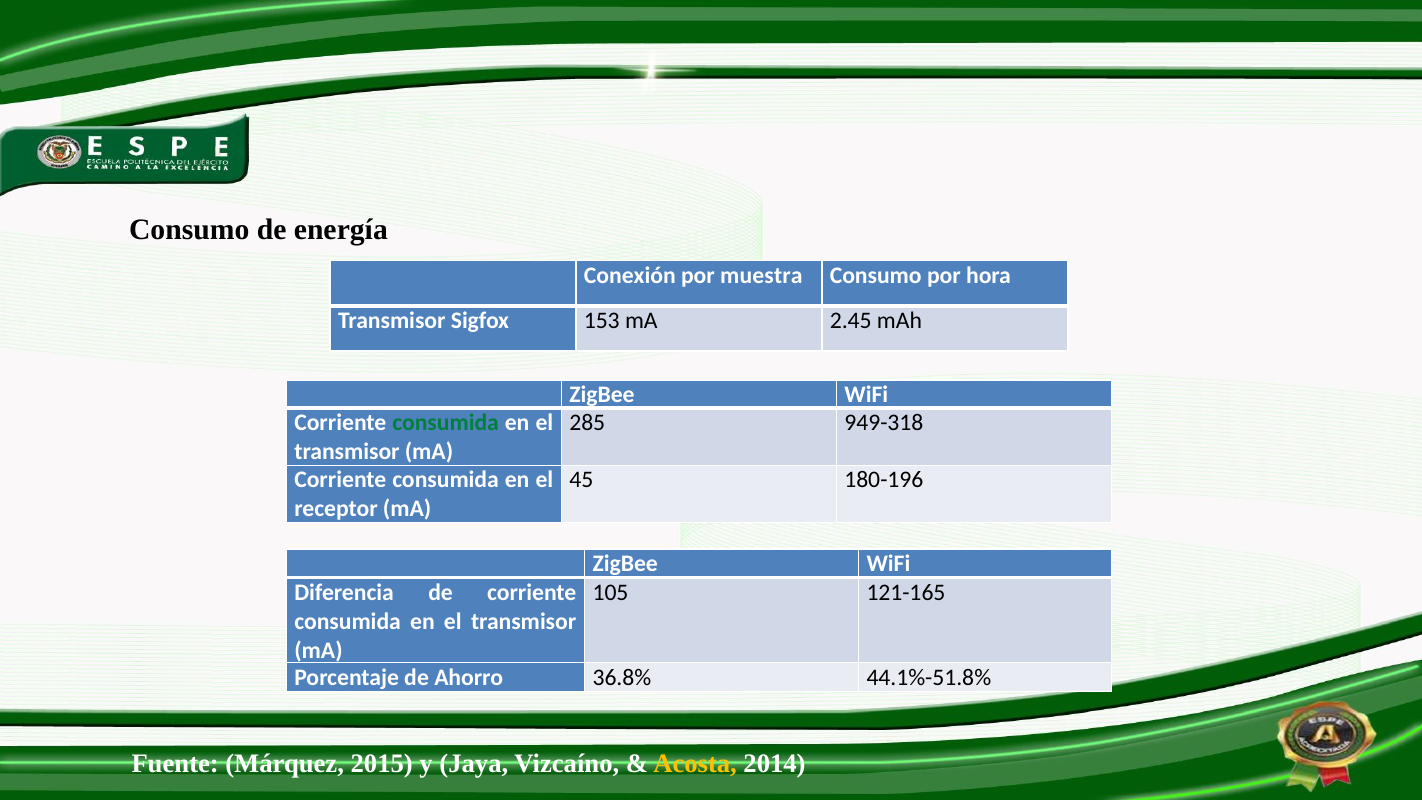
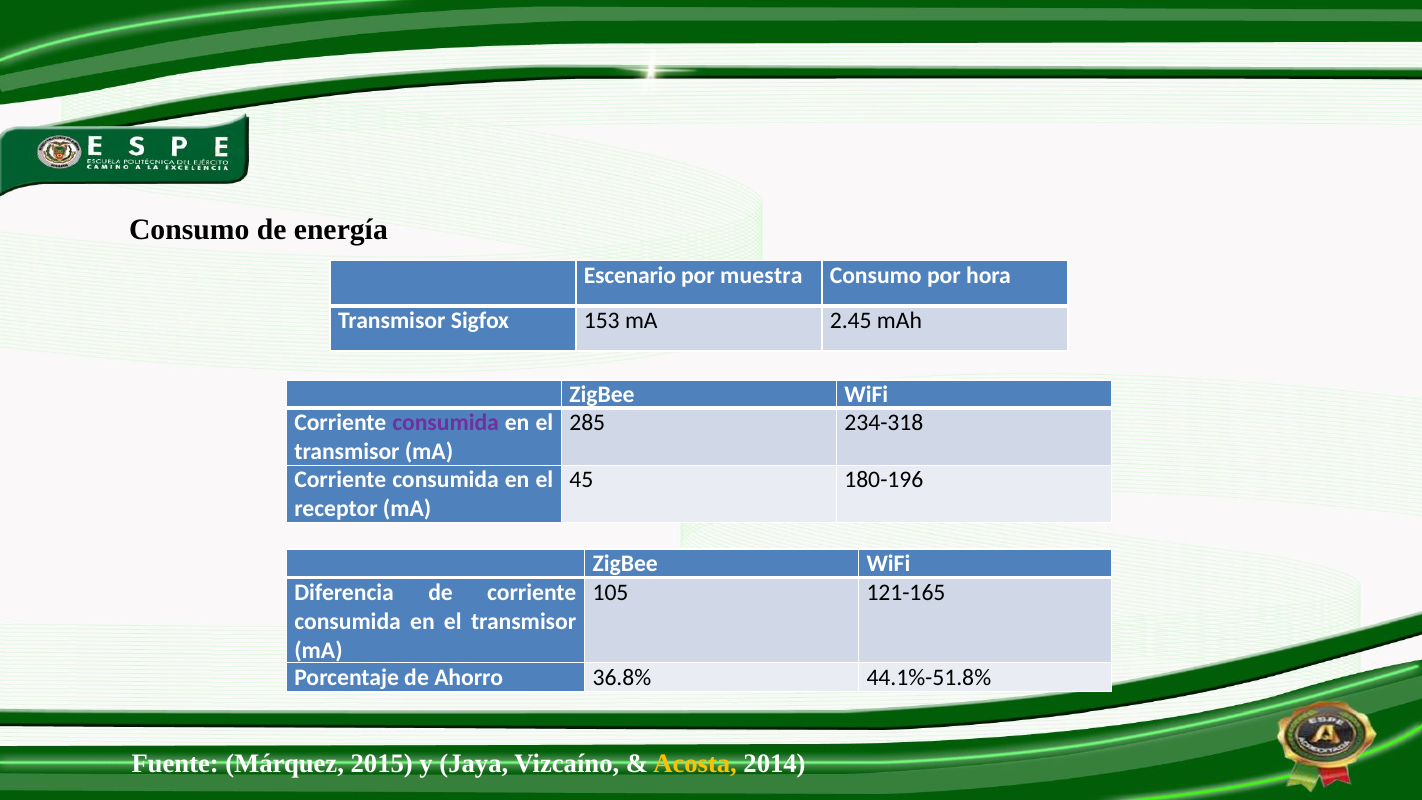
Conexión: Conexión -> Escenario
consumida at (446, 423) colour: green -> purple
949-318: 949-318 -> 234-318
